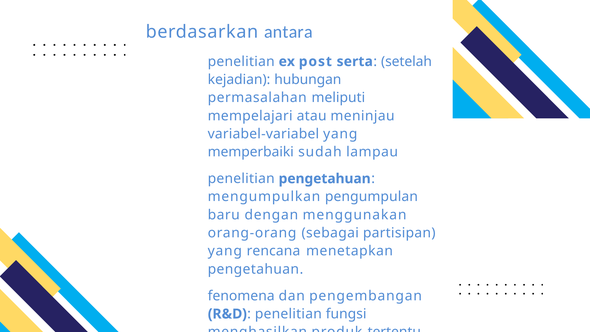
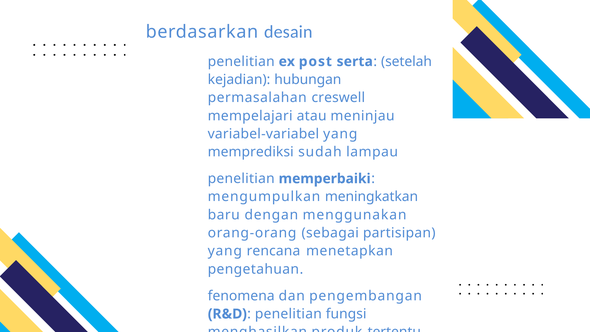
antara: antara -> desain
meliputi: meliputi -> creswell
memperbaiki: memperbaiki -> memprediksi
penelitian pengetahuan: pengetahuan -> memperbaiki
pengumpulan: pengumpulan -> meningkatkan
